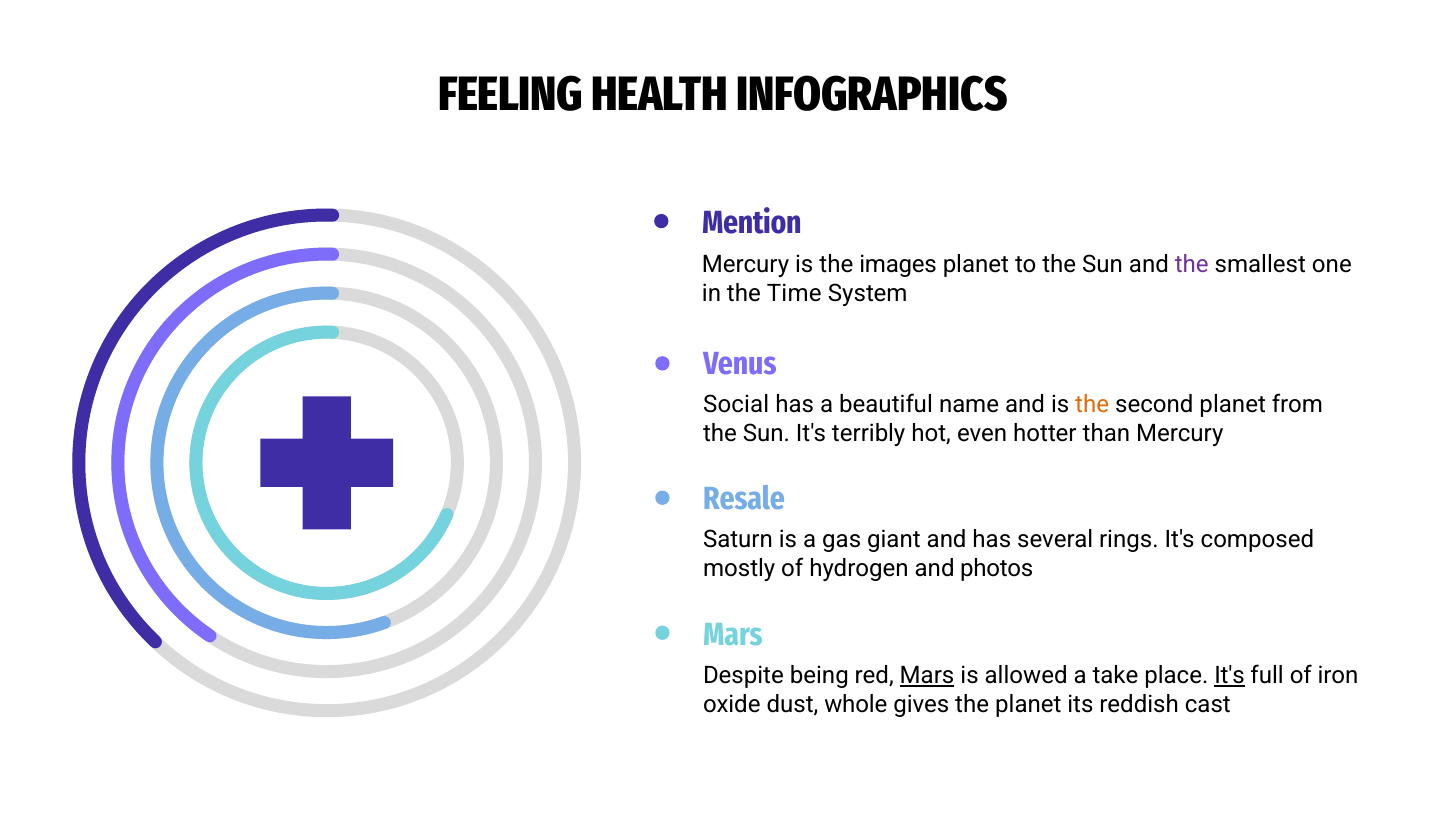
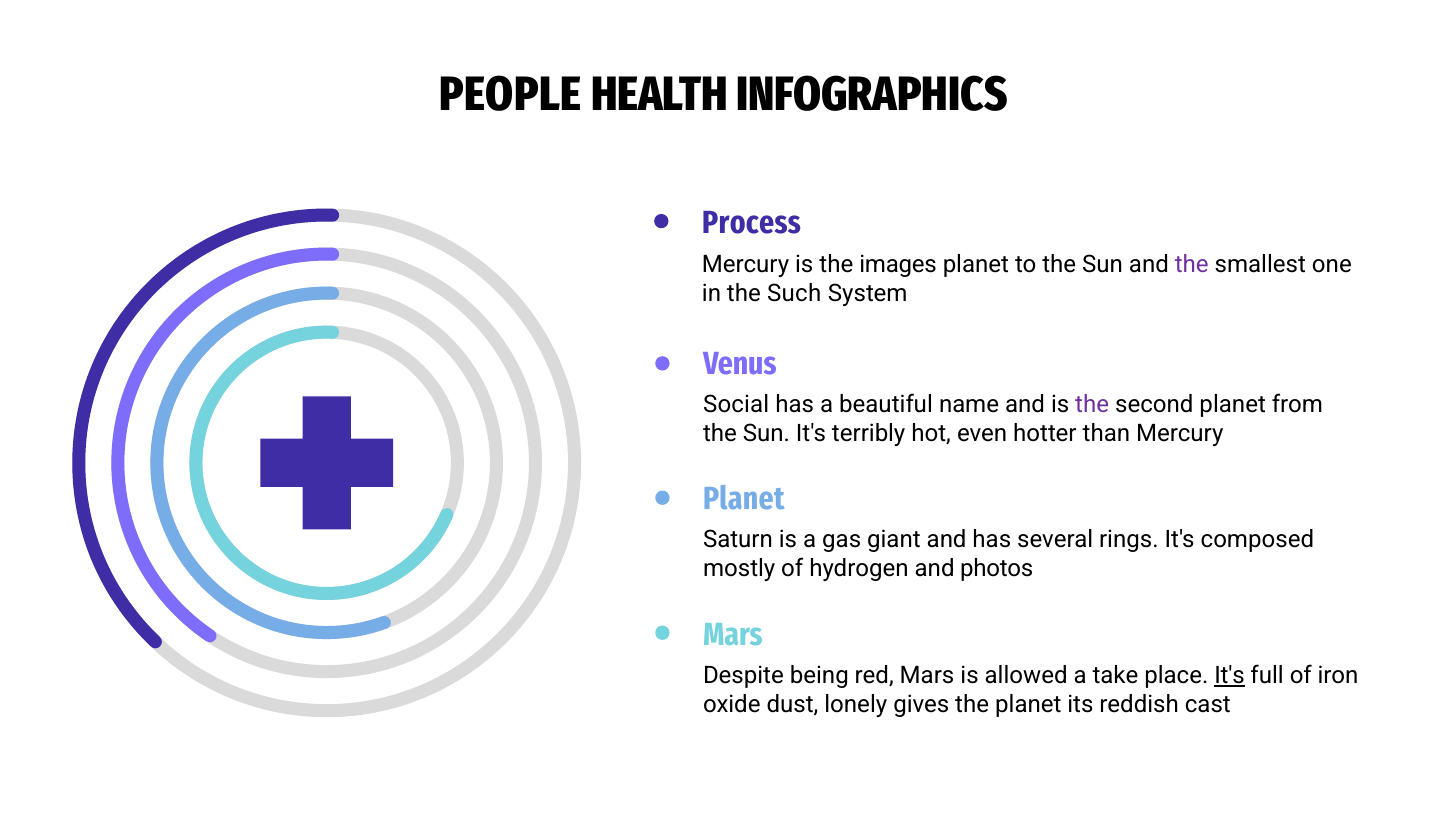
FEELING: FEELING -> PEOPLE
Mention: Mention -> Process
Time: Time -> Such
the at (1092, 405) colour: orange -> purple
Resale at (744, 499): Resale -> Planet
Mars at (927, 676) underline: present -> none
whole: whole -> lonely
